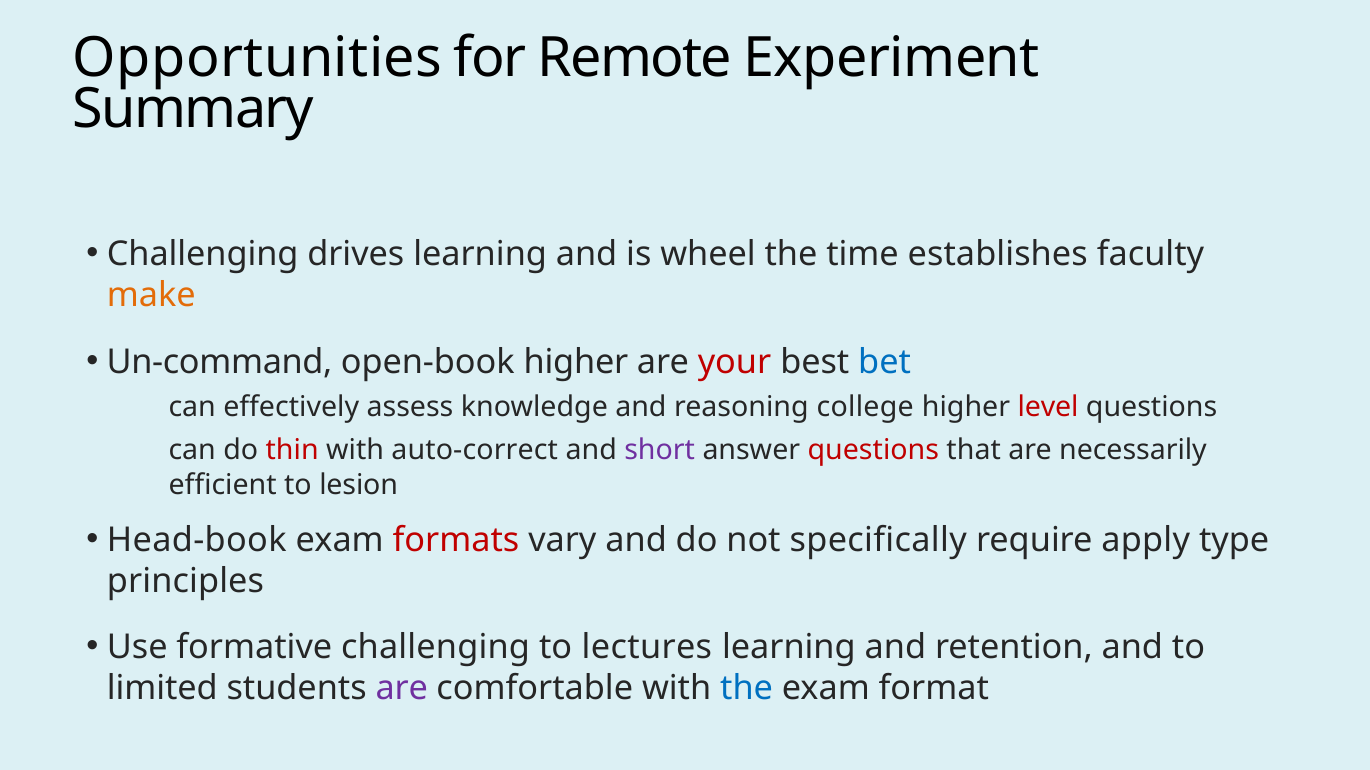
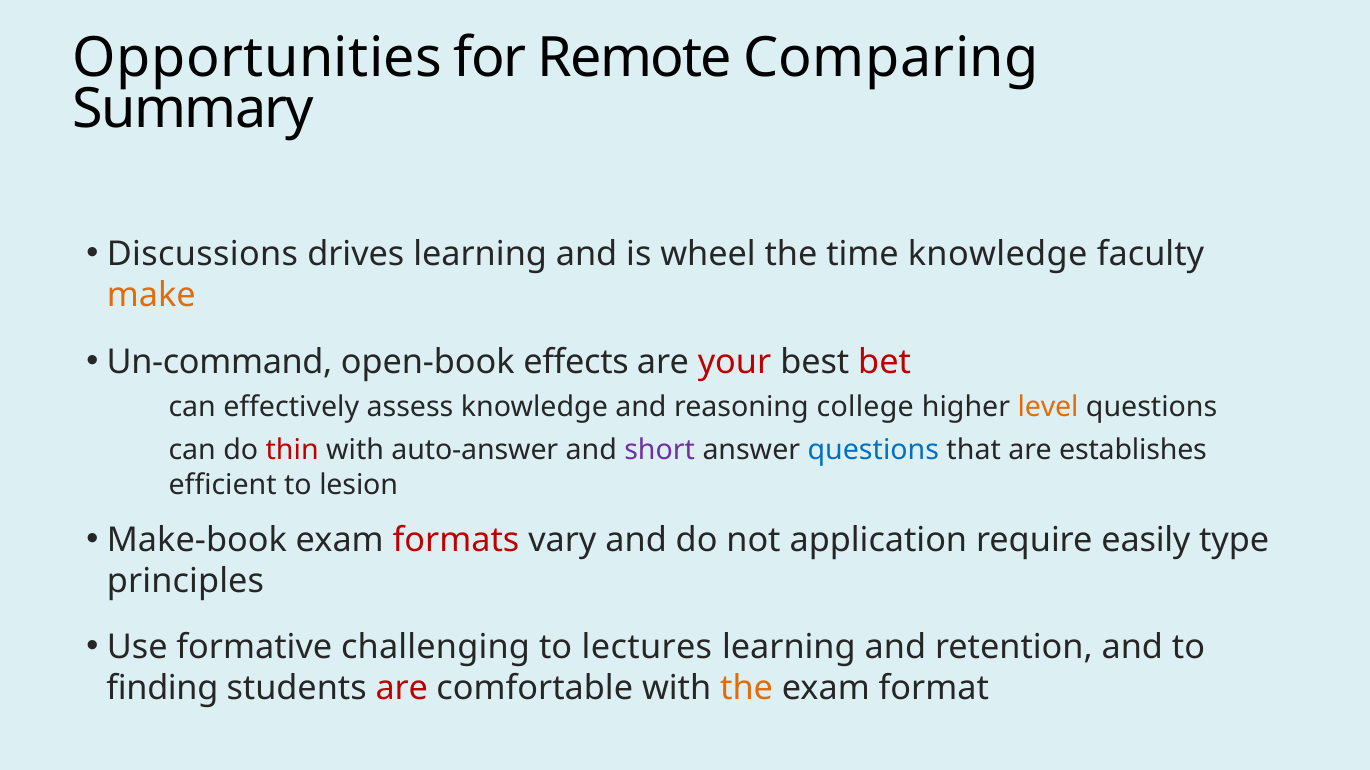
Experiment: Experiment -> Comparing
Challenging at (203, 254): Challenging -> Discussions
time establishes: establishes -> knowledge
open-book higher: higher -> effects
bet colour: blue -> red
level colour: red -> orange
auto-correct: auto-correct -> auto-answer
questions at (873, 451) colour: red -> blue
necessarily: necessarily -> establishes
Head-book: Head-book -> Make-book
specifically: specifically -> application
apply: apply -> easily
limited: limited -> finding
are at (402, 689) colour: purple -> red
the at (747, 689) colour: blue -> orange
